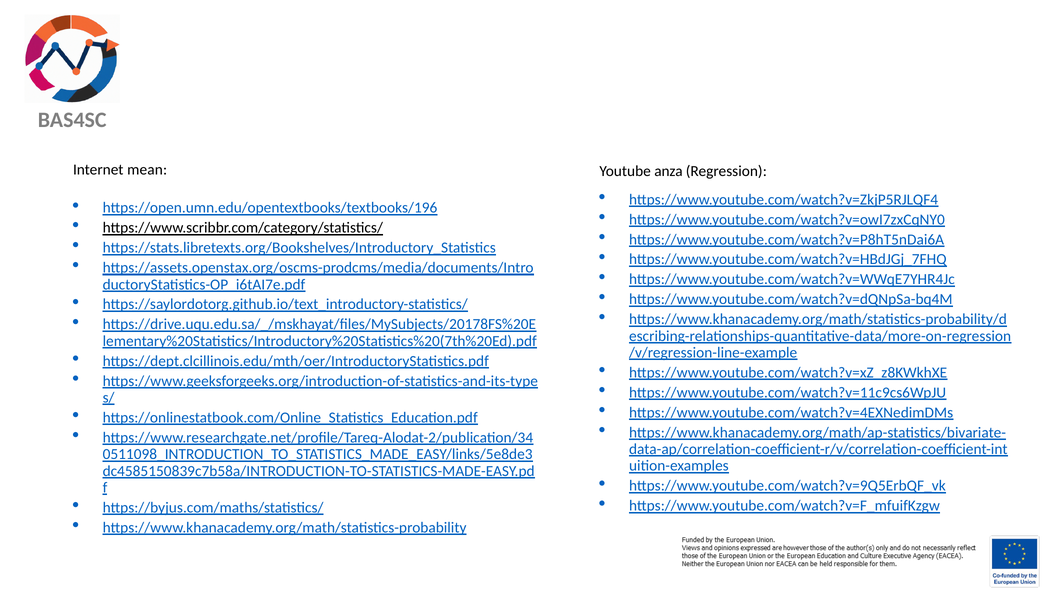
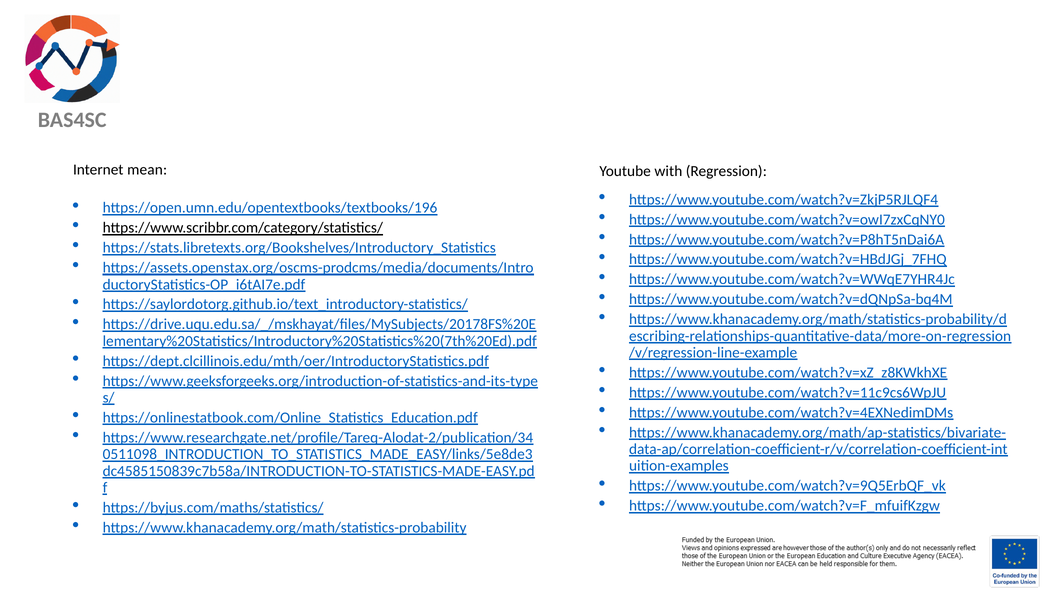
anza: anza -> with
